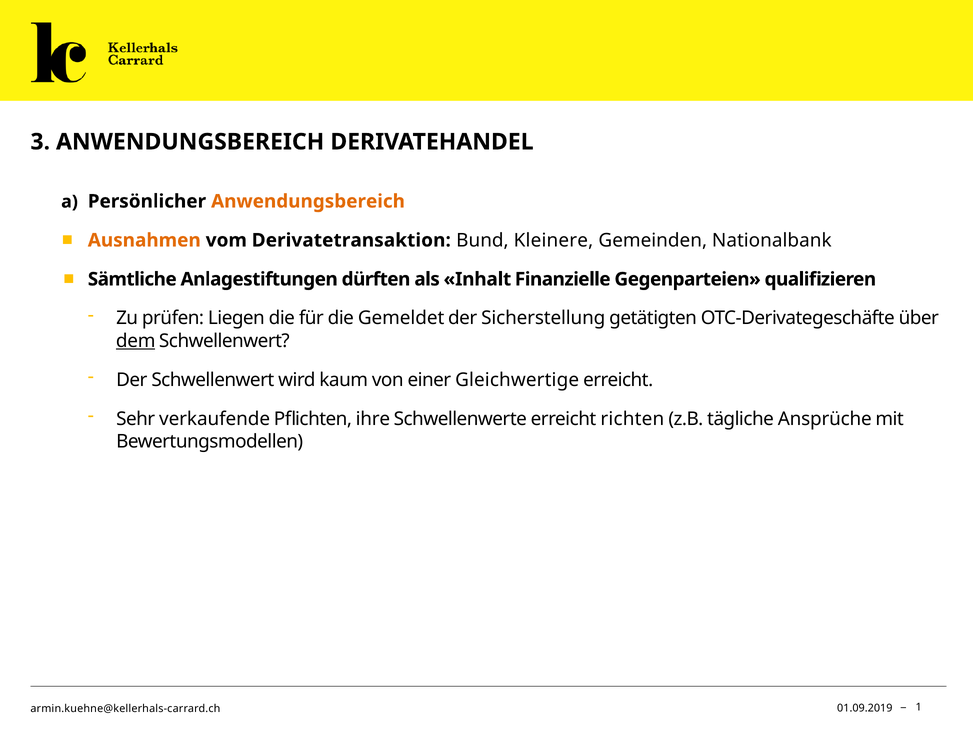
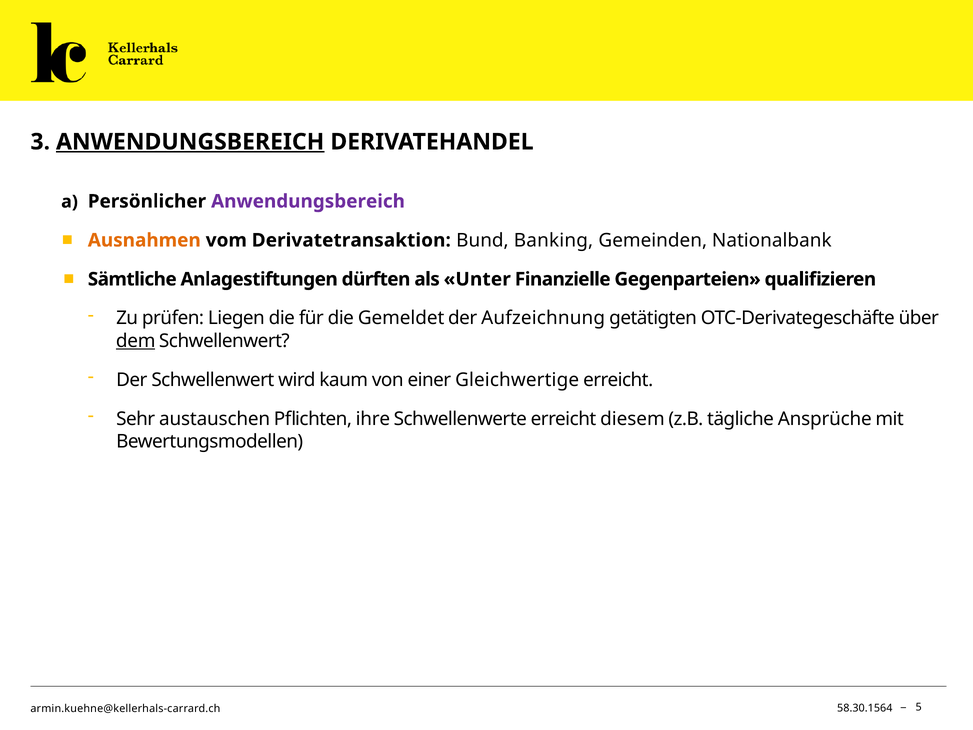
ANWENDUNGSBEREICH at (190, 142) underline: none -> present
Anwendungsbereich at (308, 201) colour: orange -> purple
Kleinere: Kleinere -> Banking
Inhalt: Inhalt -> Unter
Sicherstellung: Sicherstellung -> Aufzeichnung
verkaufende: verkaufende -> austauschen
richten: richten -> diesem
01.09.2019: 01.09.2019 -> 58.30.1564
1: 1 -> 5
